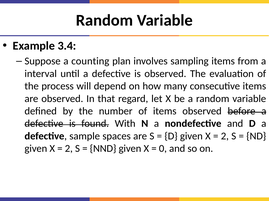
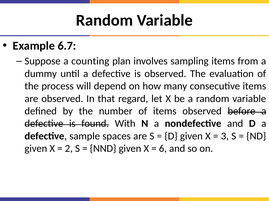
3.4: 3.4 -> 6.7
interval: interval -> dummy
2 at (225, 137): 2 -> 3
0: 0 -> 6
